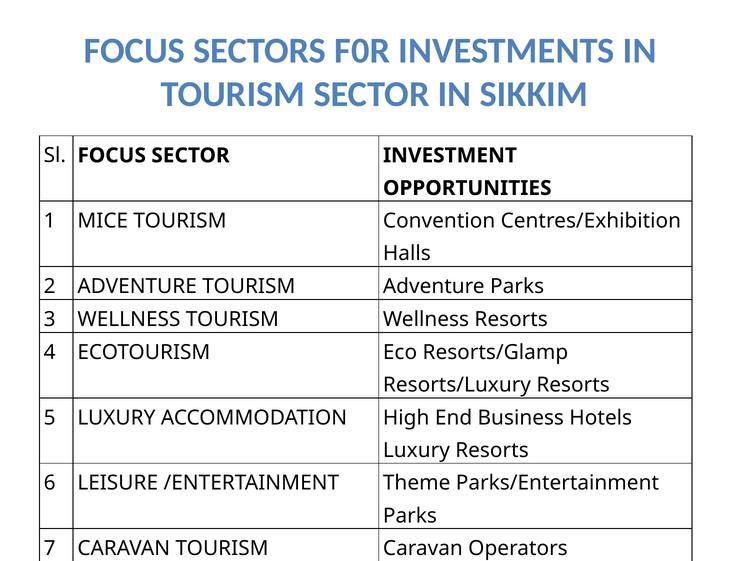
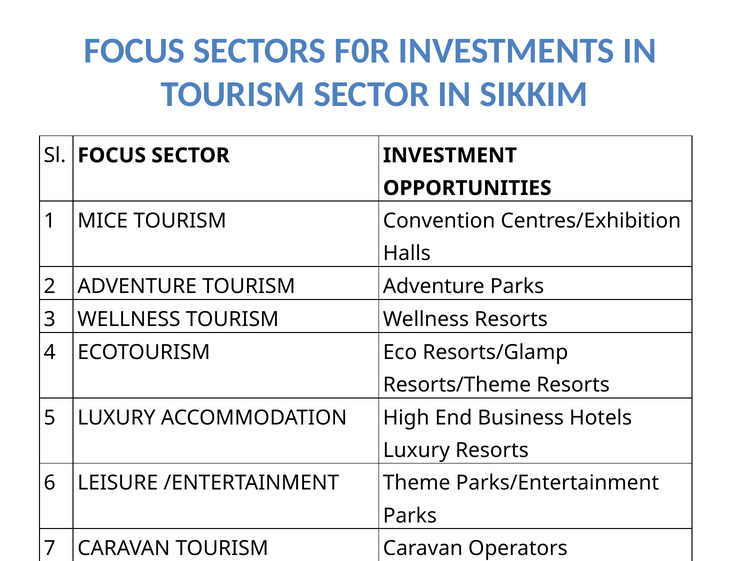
Resorts/Luxury: Resorts/Luxury -> Resorts/Theme
